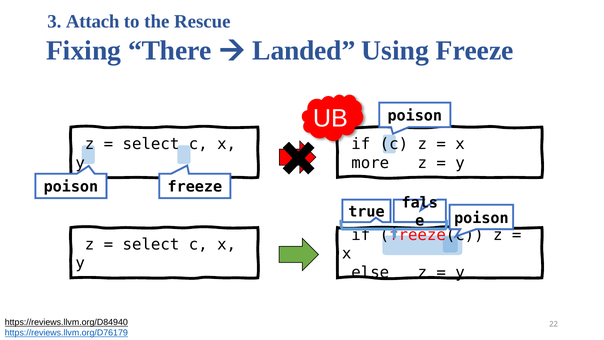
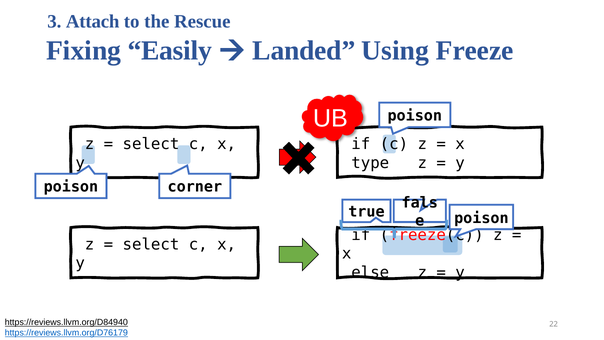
There: There -> Easily
more: more -> type
freeze at (195, 187): freeze -> corner
